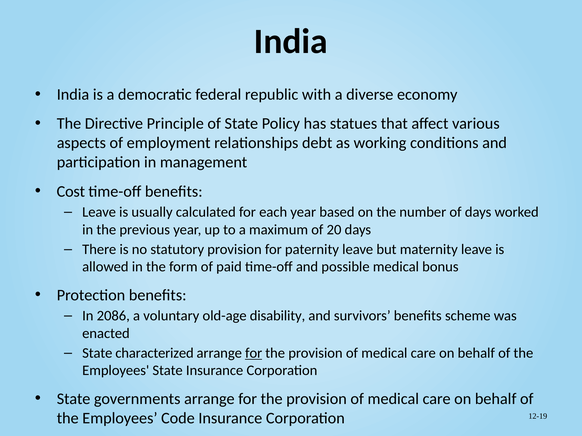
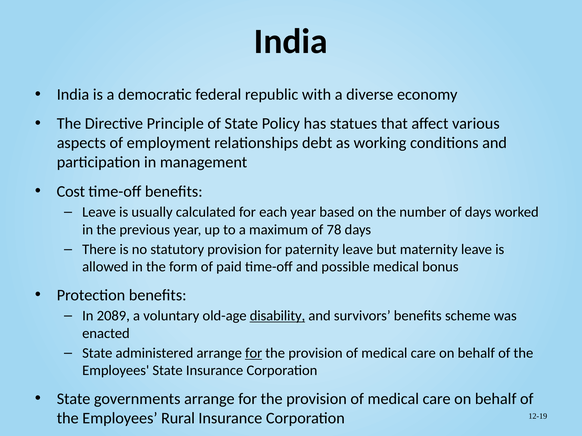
20: 20 -> 78
2086: 2086 -> 2089
disability underline: none -> present
characterized: characterized -> administered
Code: Code -> Rural
